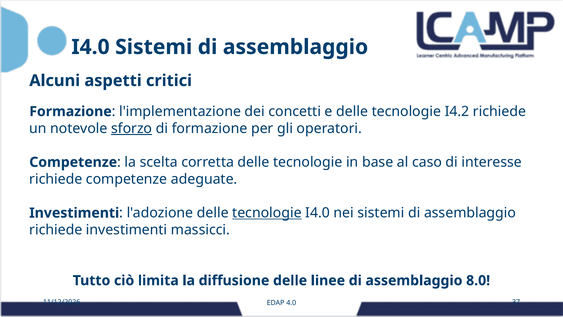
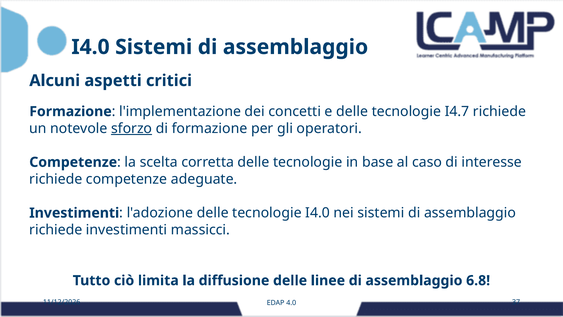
I4.2: I4.2 -> I4.7
tecnologie at (267, 213) underline: present -> none
8.0: 8.0 -> 6.8
